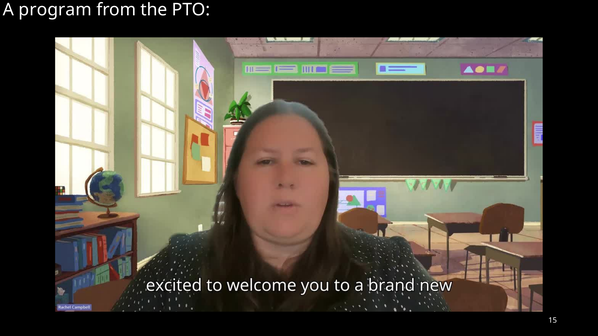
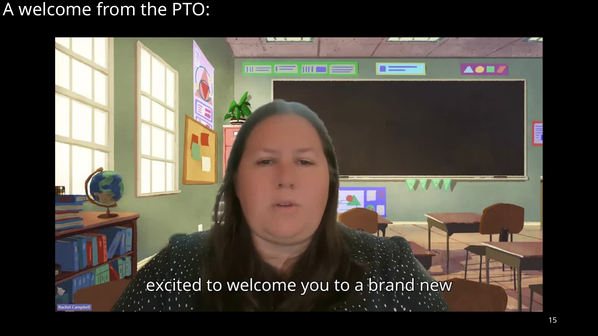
program: program -> welcome
